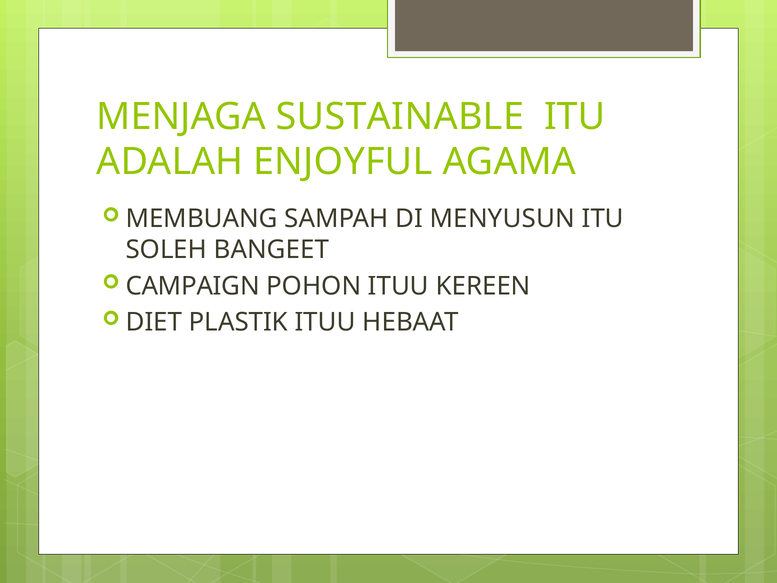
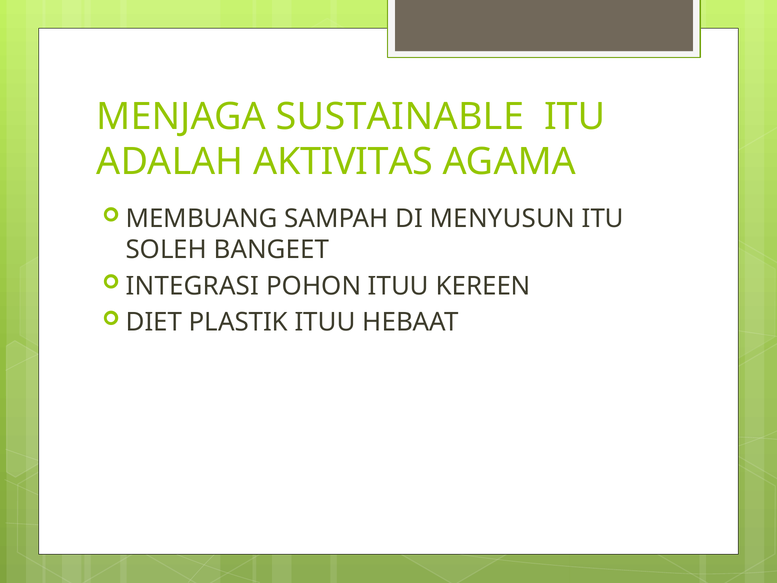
ENJOYFUL: ENJOYFUL -> AKTIVITAS
CAMPAIGN: CAMPAIGN -> INTEGRASI
